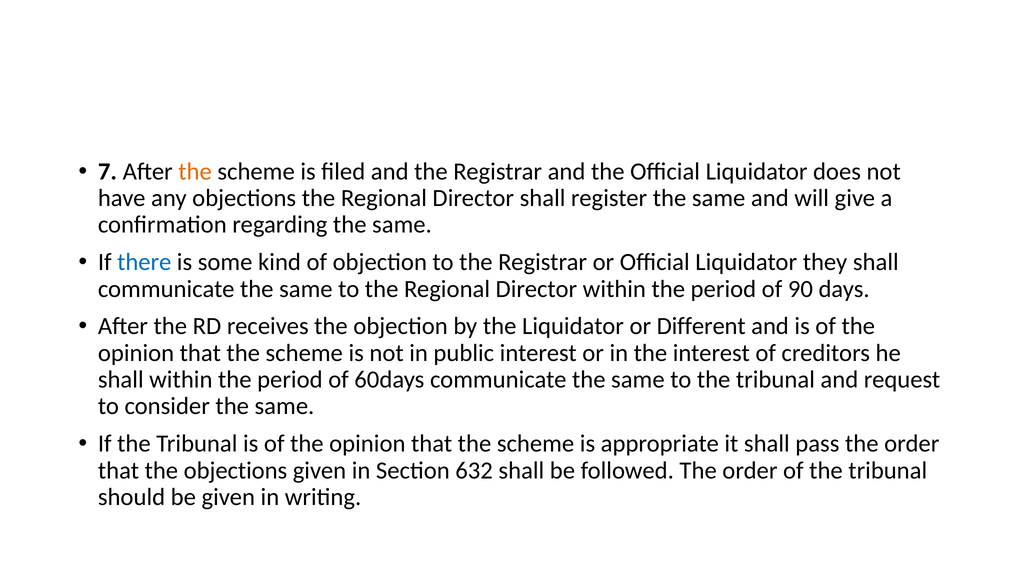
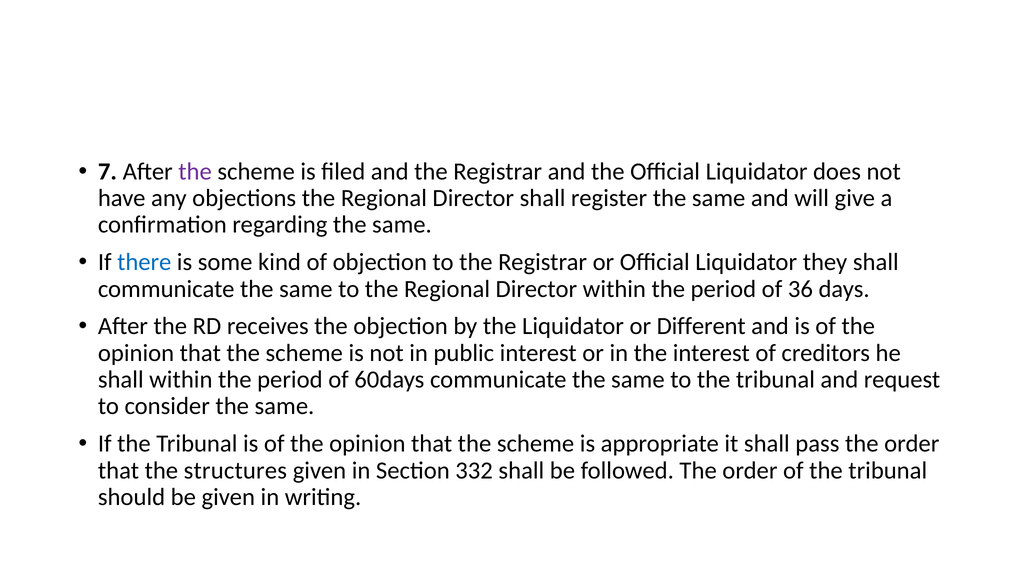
the at (195, 171) colour: orange -> purple
90: 90 -> 36
the objections: objections -> structures
632: 632 -> 332
